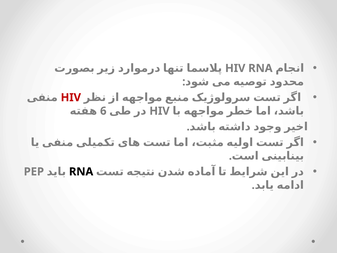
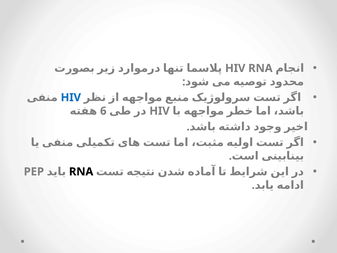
HIV at (71, 97) colour: red -> blue
